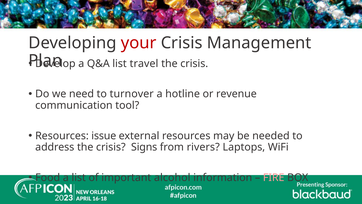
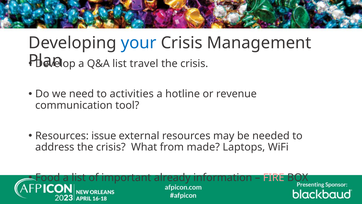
your colour: red -> blue
turnover: turnover -> activities
Signs: Signs -> What
rivers: rivers -> made
alcohol: alcohol -> already
